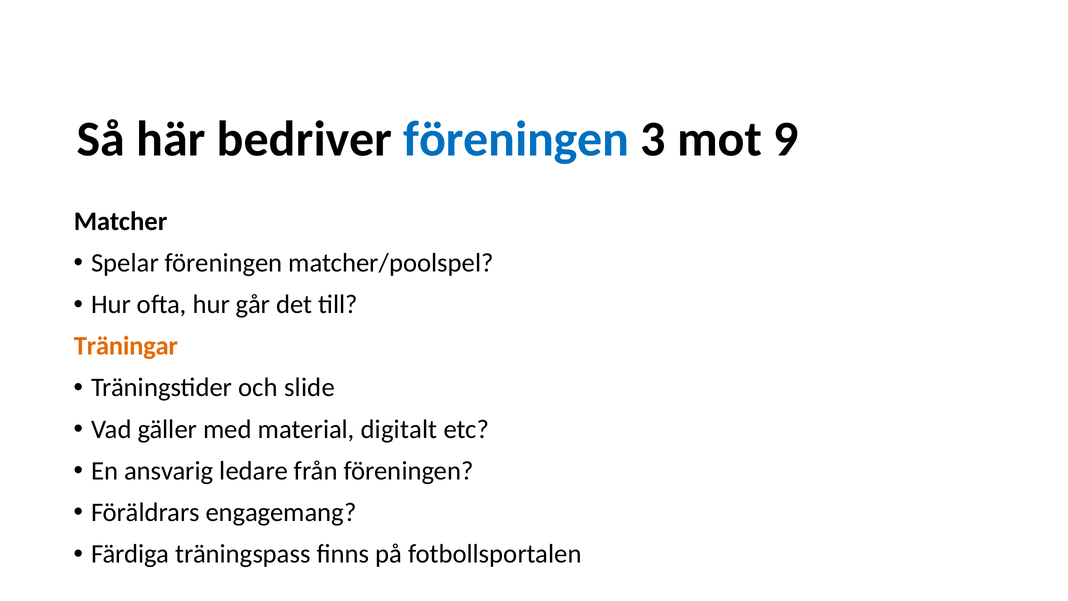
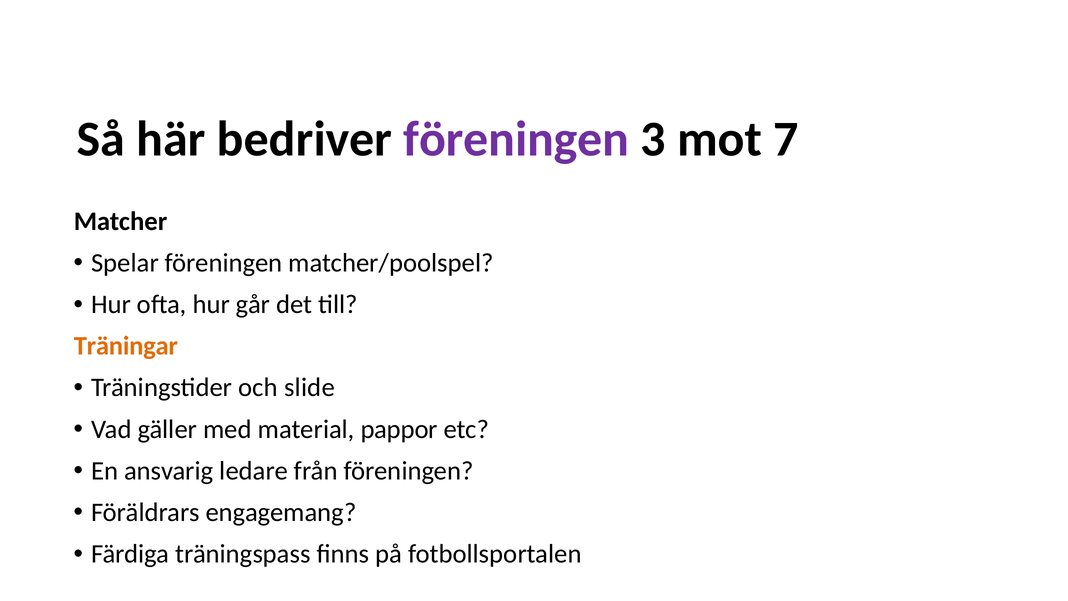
föreningen at (516, 139) colour: blue -> purple
9: 9 -> 7
digitalt: digitalt -> pappor
